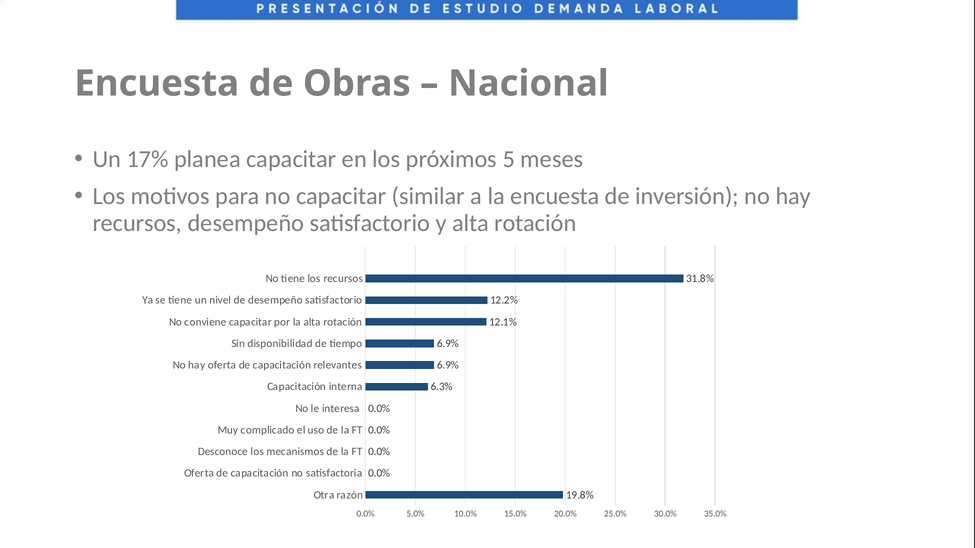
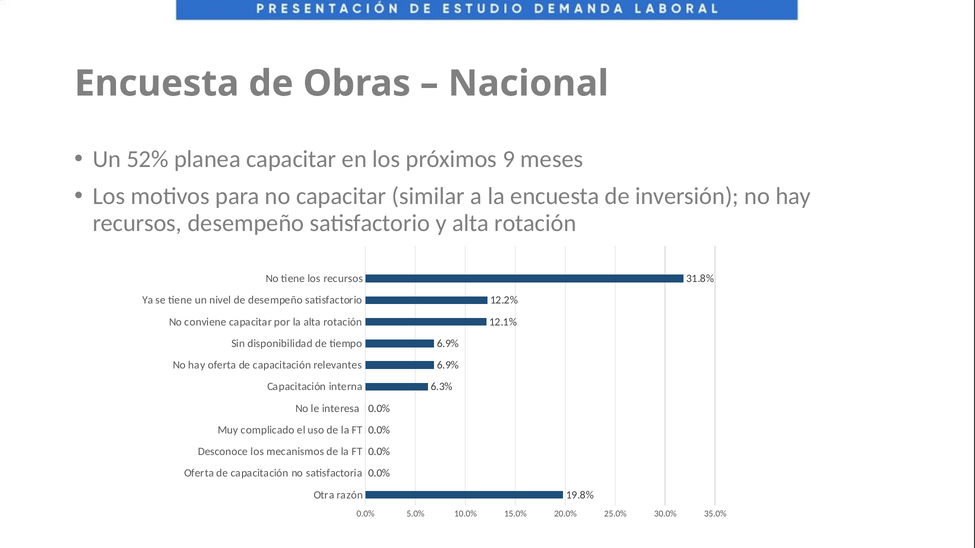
17%: 17% -> 52%
5: 5 -> 9
